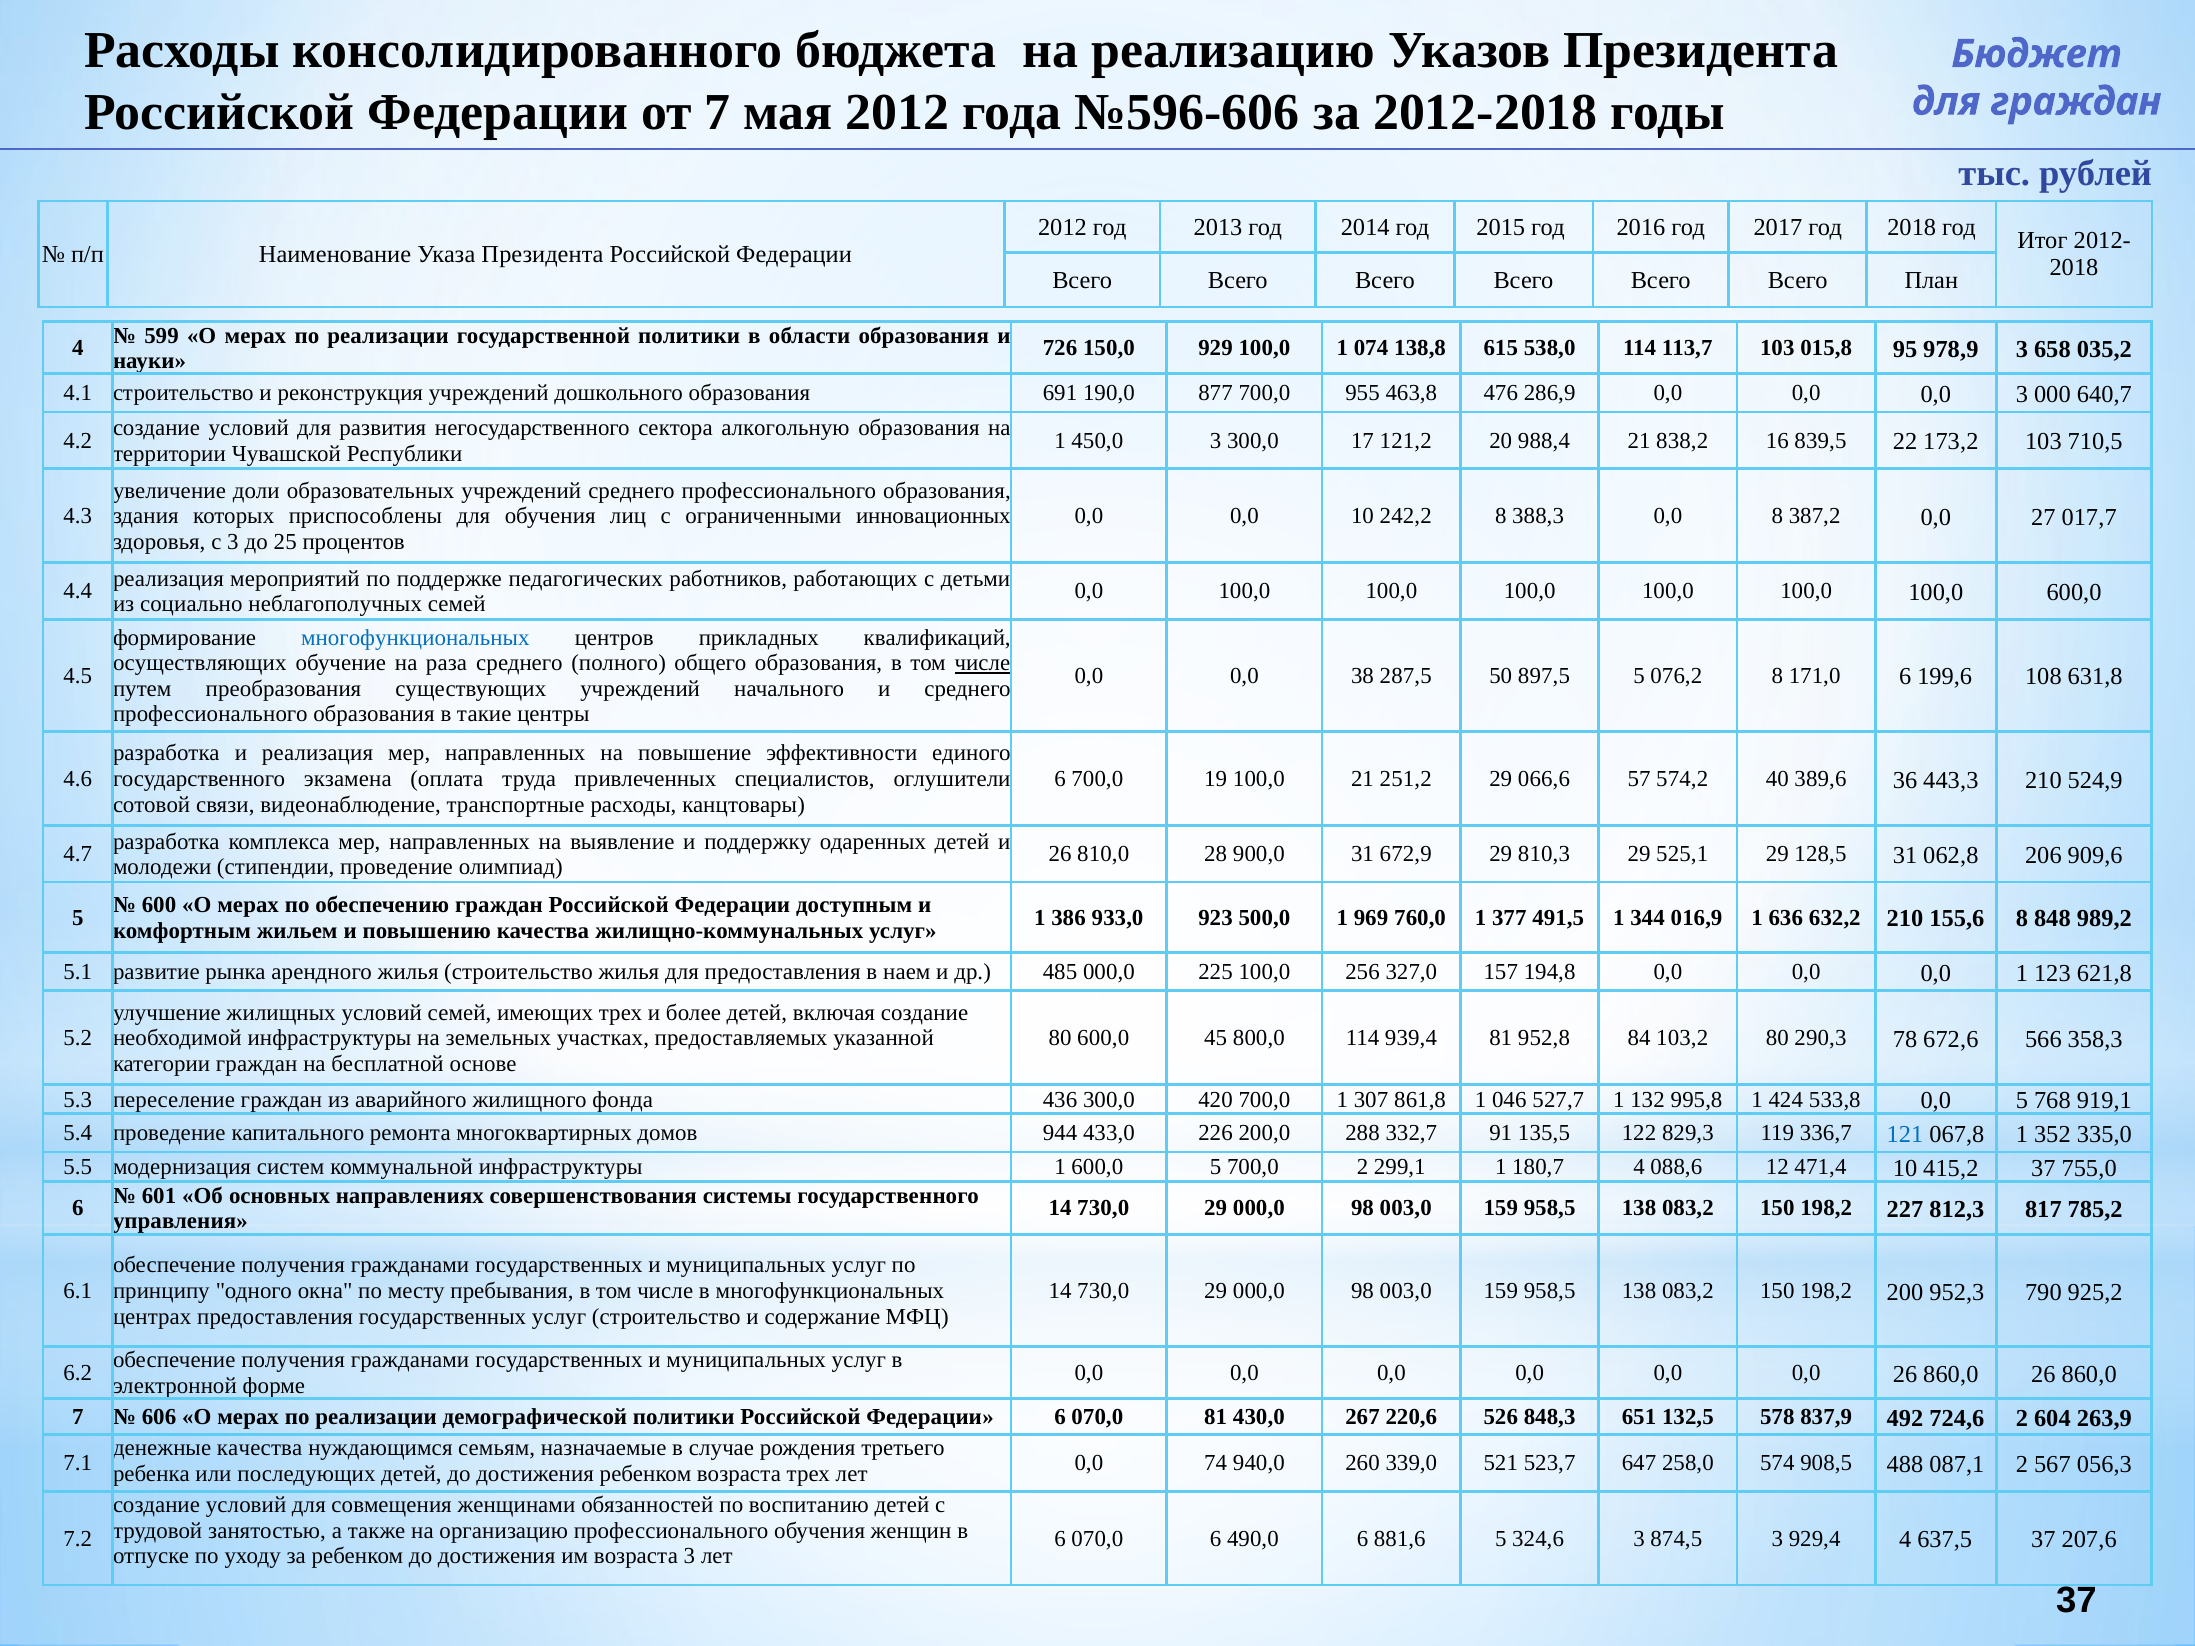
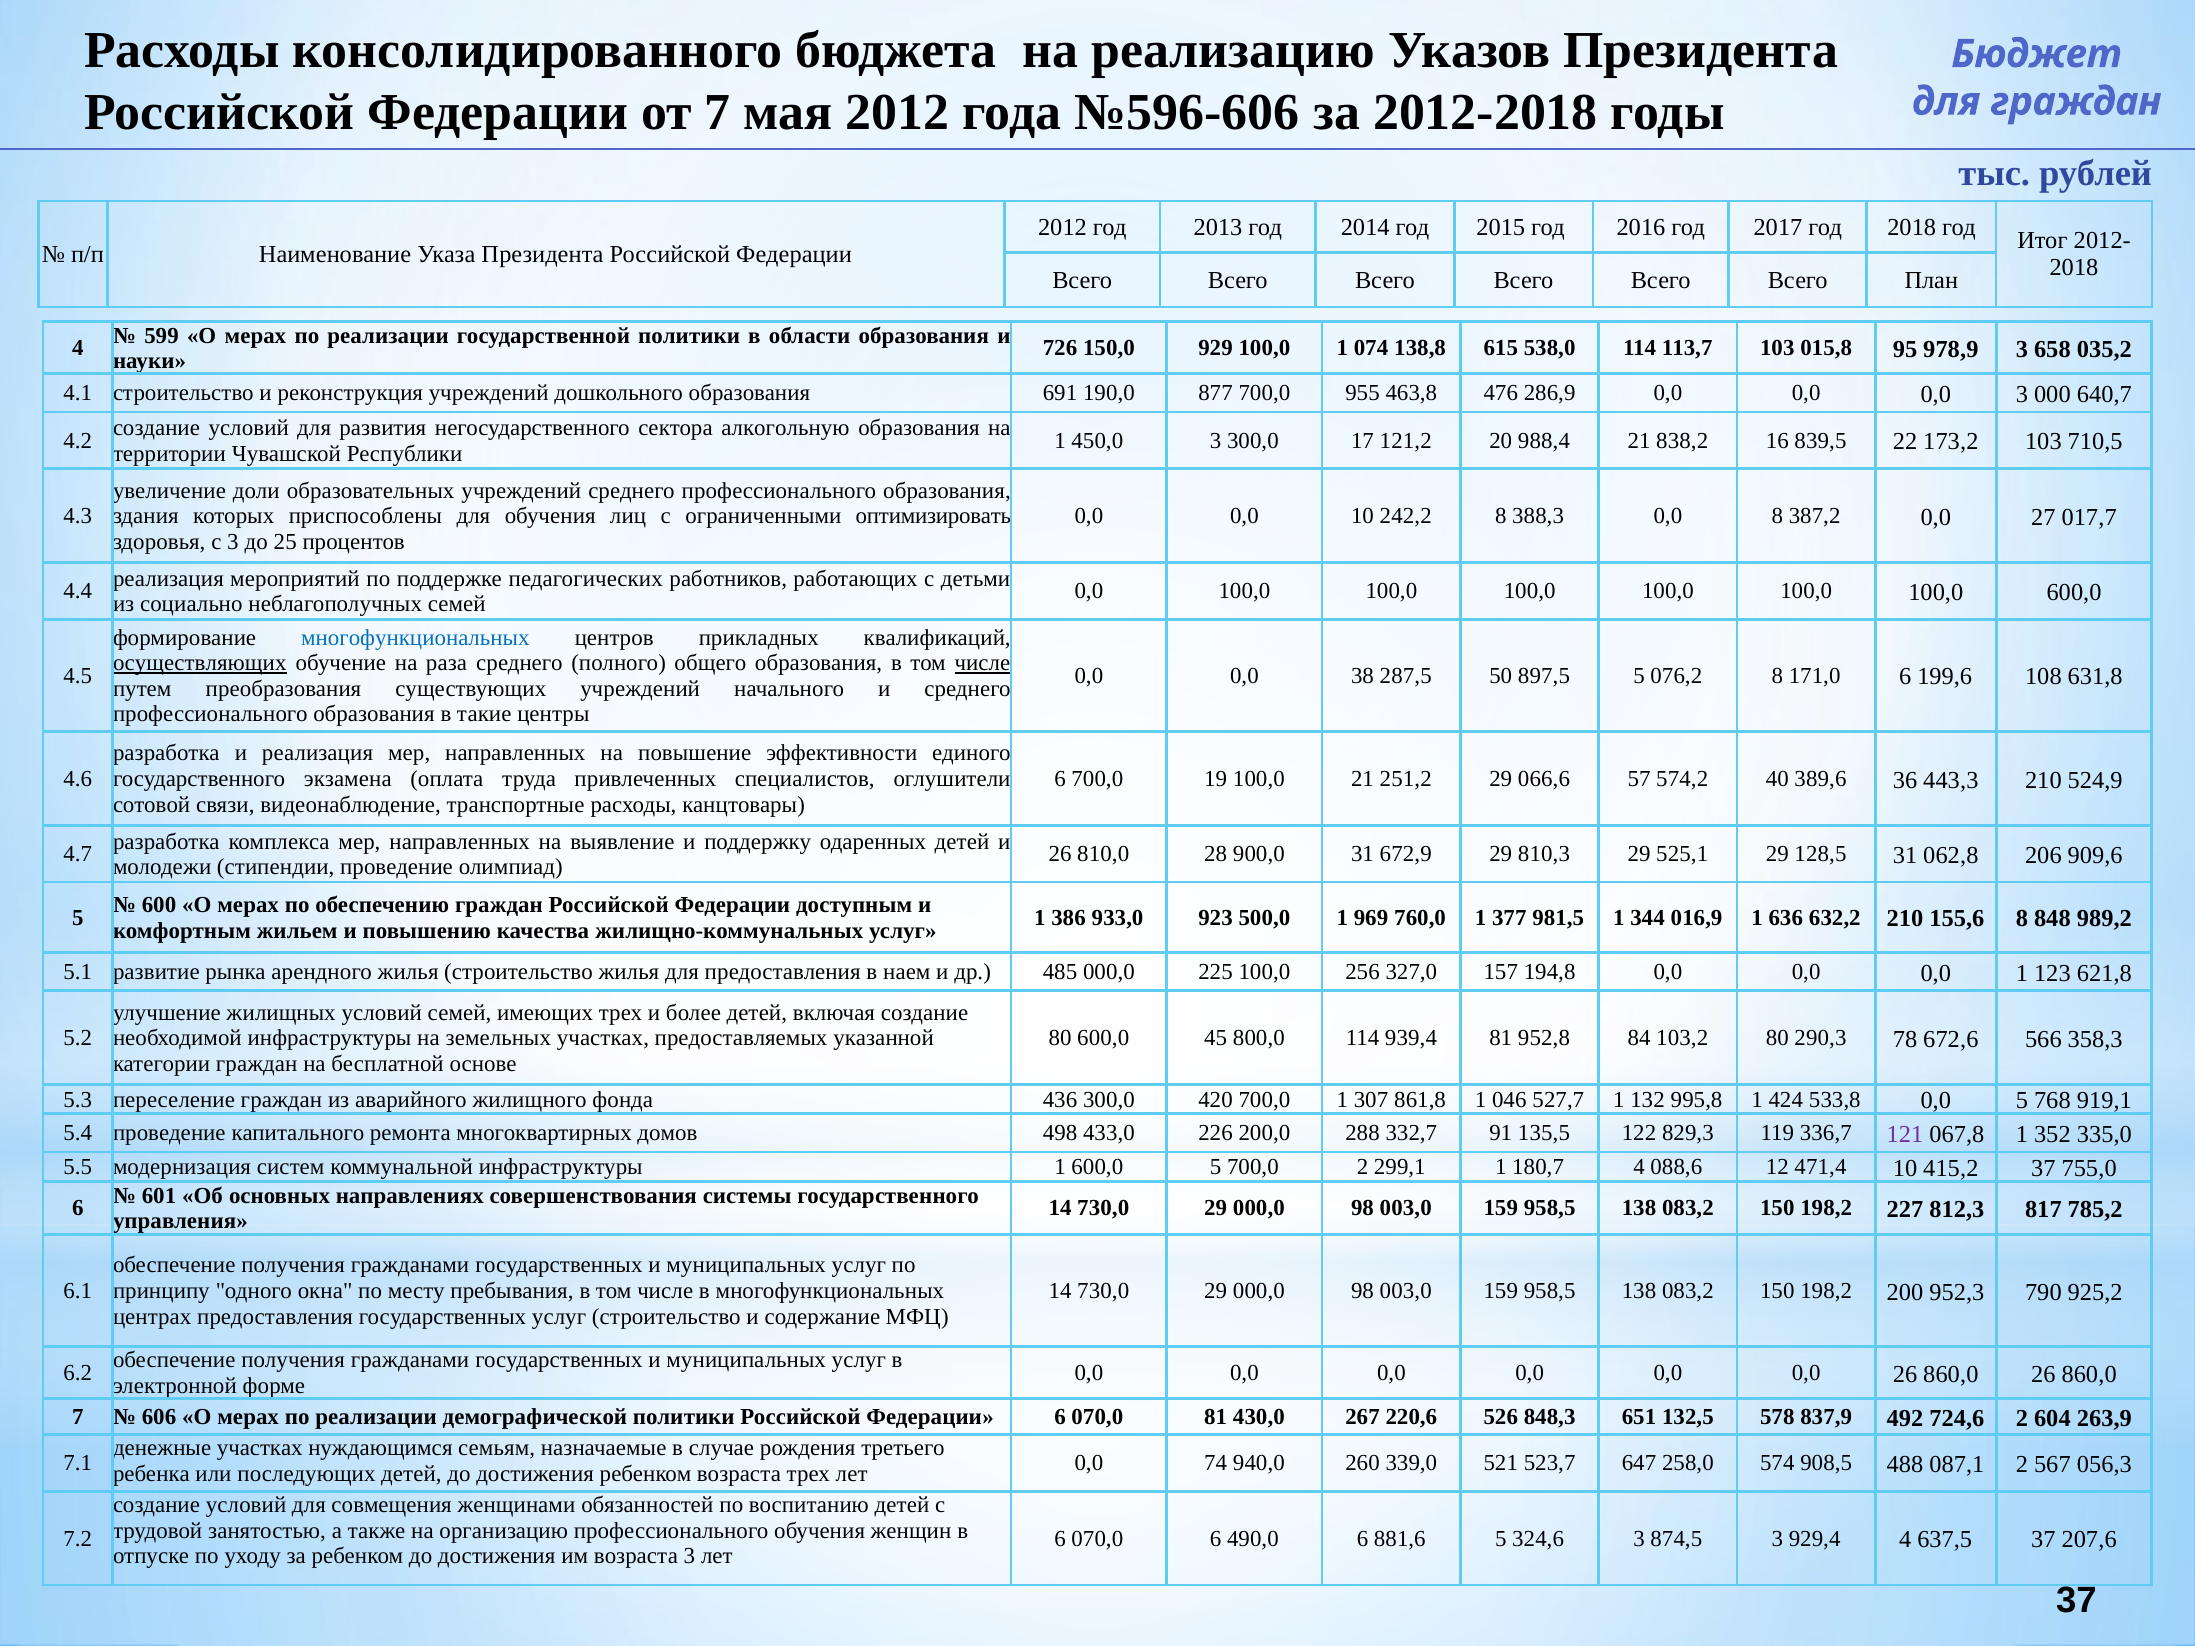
инновационных: инновационных -> оптимизировать
осуществляющих underline: none -> present
491,5: 491,5 -> 981,5
944: 944 -> 498
121 colour: blue -> purple
денежные качества: качества -> участках
